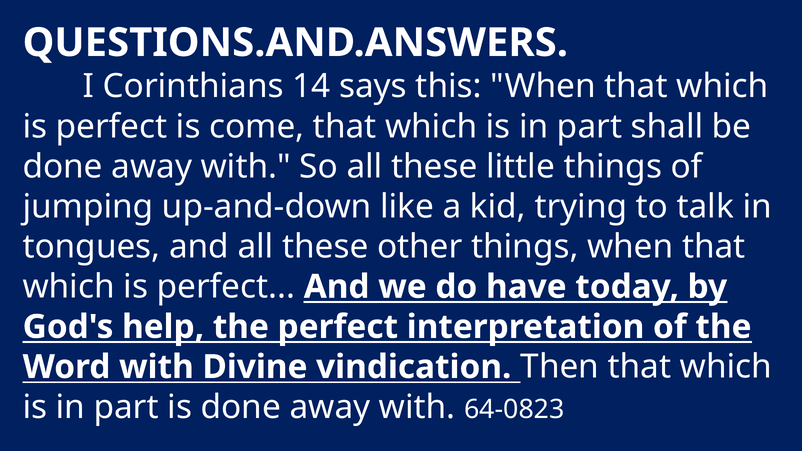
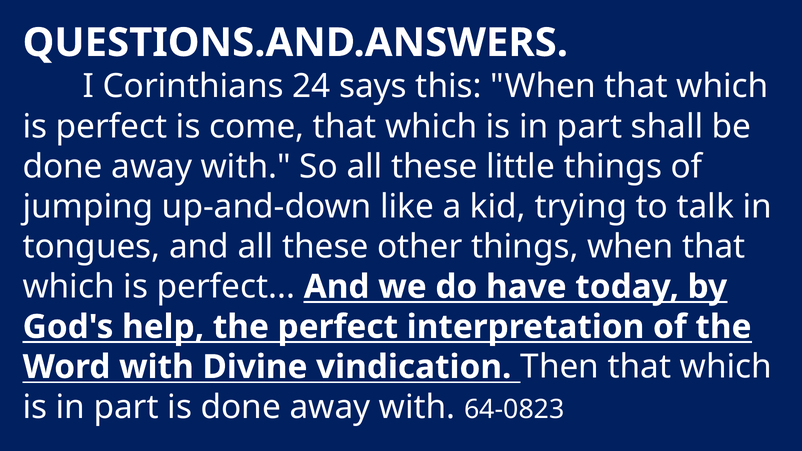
14: 14 -> 24
